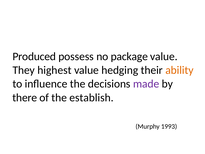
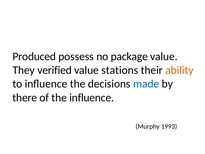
highest: highest -> verified
hedging: hedging -> stations
made colour: purple -> blue
the establish: establish -> influence
